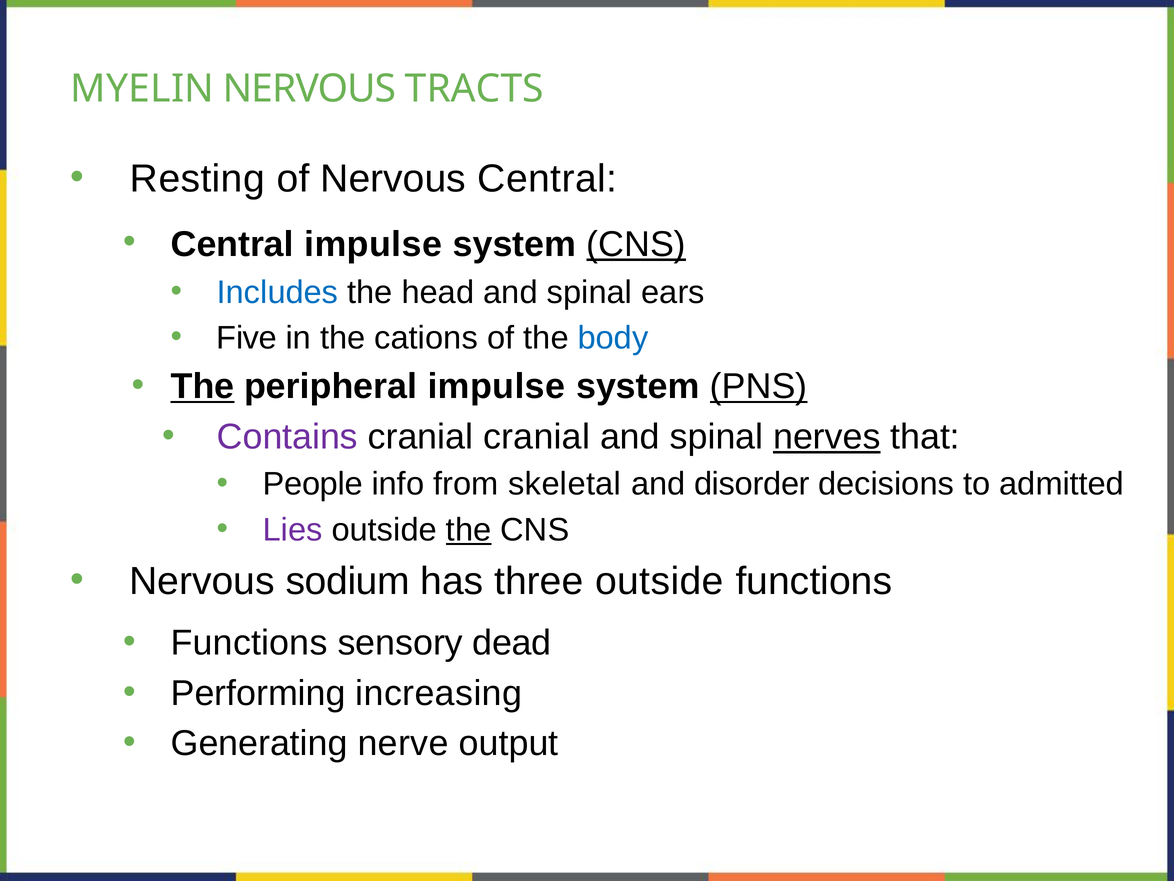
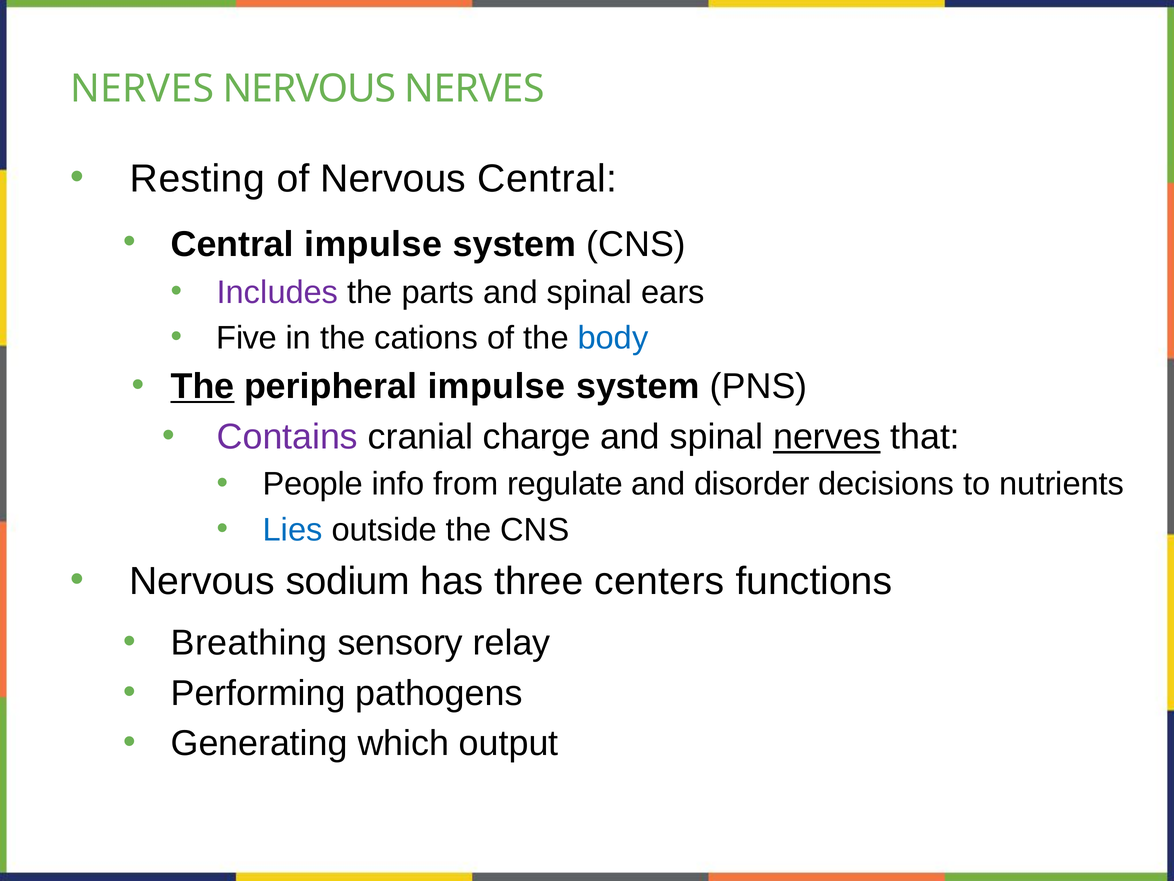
MYELIN at (142, 89): MYELIN -> NERVES
NERVOUS TRACTS: TRACTS -> NERVES
CNS at (636, 244) underline: present -> none
Includes colour: blue -> purple
head: head -> parts
PNS underline: present -> none
cranial cranial: cranial -> charge
skeletal: skeletal -> regulate
admitted: admitted -> nutrients
Lies colour: purple -> blue
the at (469, 530) underline: present -> none
three outside: outside -> centers
Functions at (249, 643): Functions -> Breathing
dead: dead -> relay
increasing: increasing -> pathogens
nerve: nerve -> which
